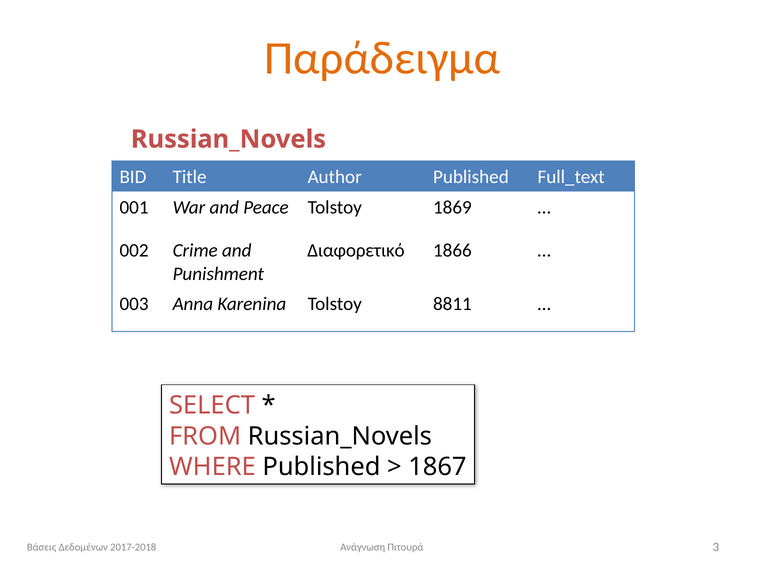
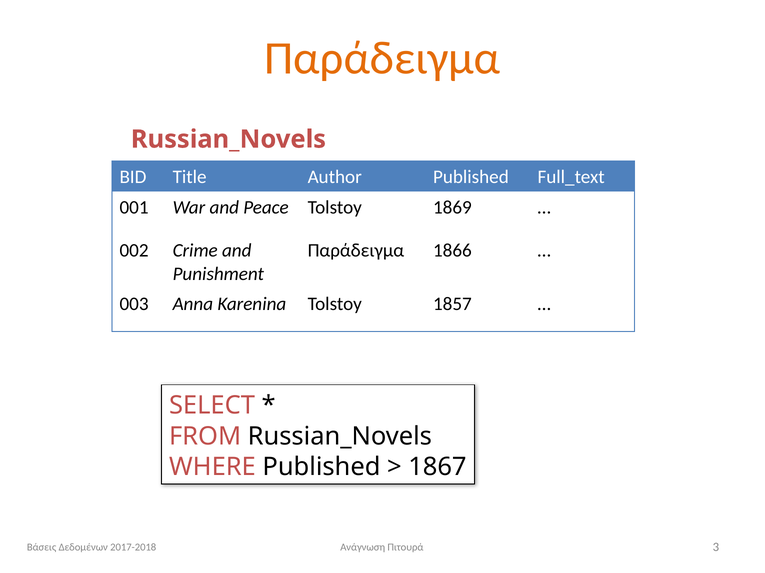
Διαφορετικό at (356, 251): Διαφορετικό -> Παράδειγμα
8811: 8811 -> 1857
